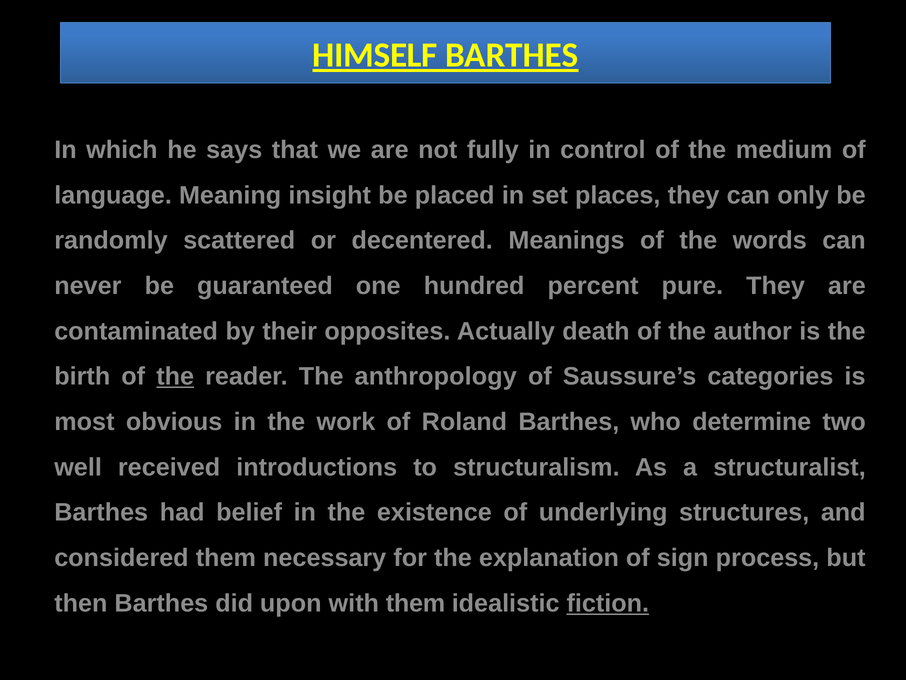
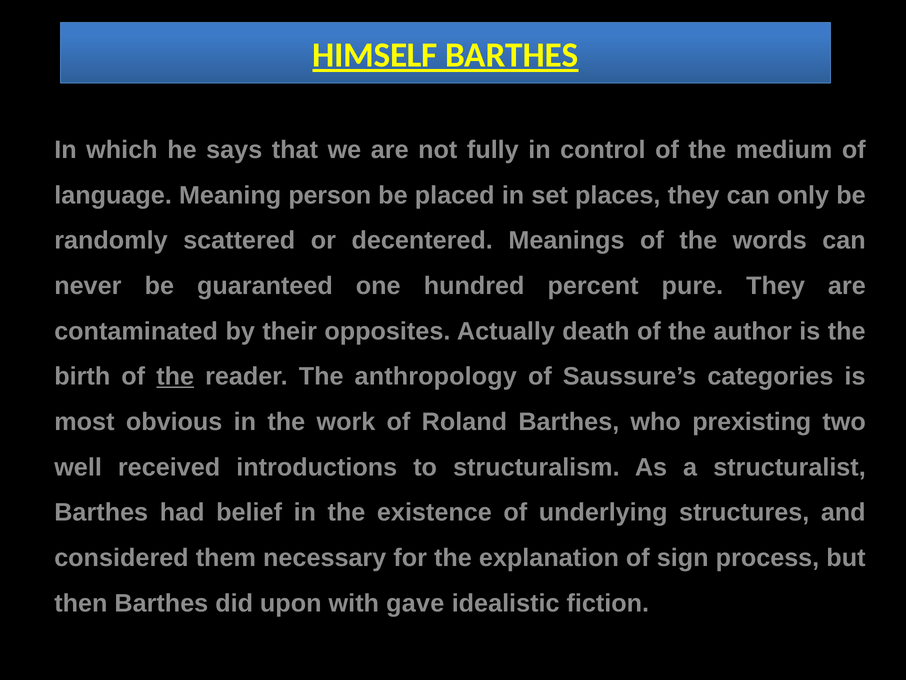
insight: insight -> person
determine: determine -> prexisting
with them: them -> gave
fiction underline: present -> none
